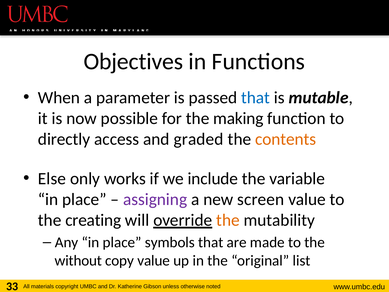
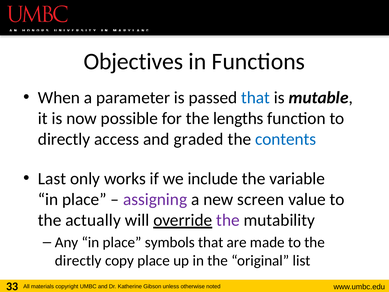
making: making -> lengths
contents colour: orange -> blue
Else: Else -> Last
creating: creating -> actually
the at (228, 220) colour: orange -> purple
without at (78, 260): without -> directly
copy value: value -> place
